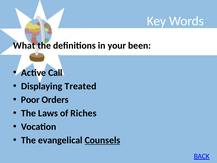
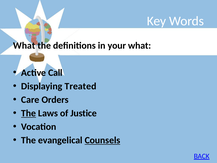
your been: been -> what
Poor: Poor -> Care
The at (29, 113) underline: none -> present
Riches: Riches -> Justice
